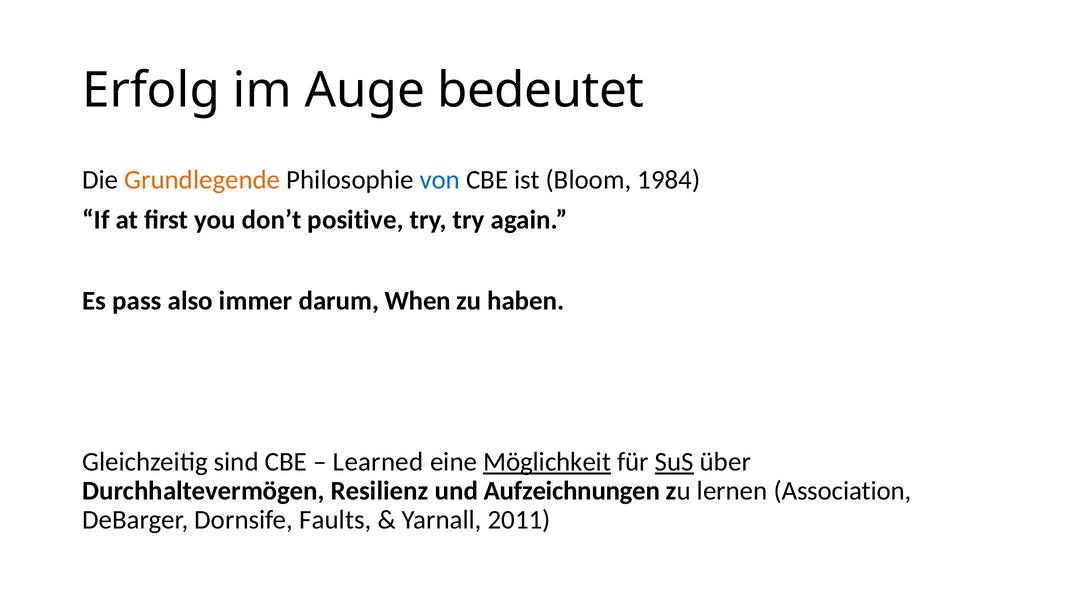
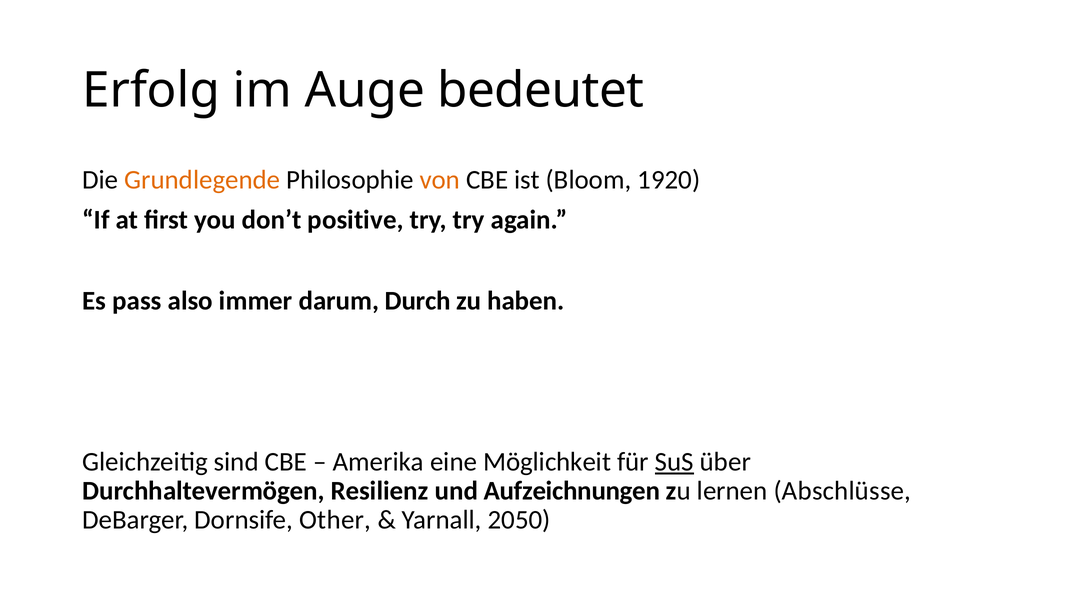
von colour: blue -> orange
1984: 1984 -> 1920
When: When -> Durch
Learned: Learned -> Amerika
Möglichkeit underline: present -> none
Association: Association -> Abschlüsse
Faults: Faults -> Other
2011: 2011 -> 2050
